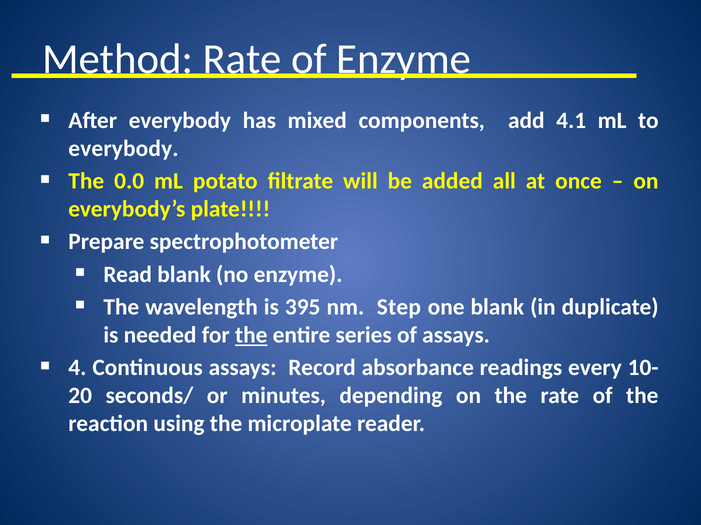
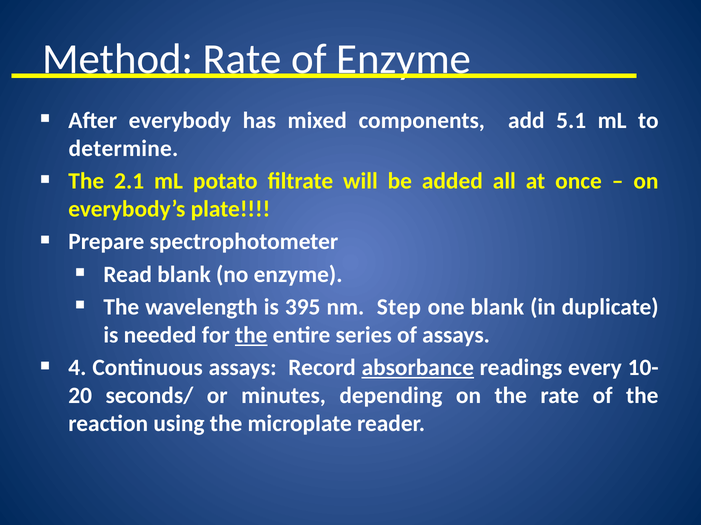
4.1: 4.1 -> 5.1
everybody at (123, 149): everybody -> determine
0.0: 0.0 -> 2.1
absorbance underline: none -> present
